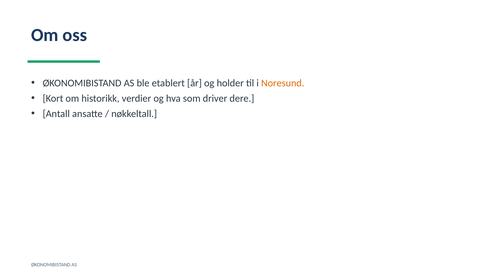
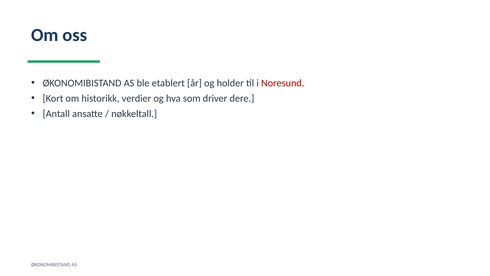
Noresund colour: orange -> red
